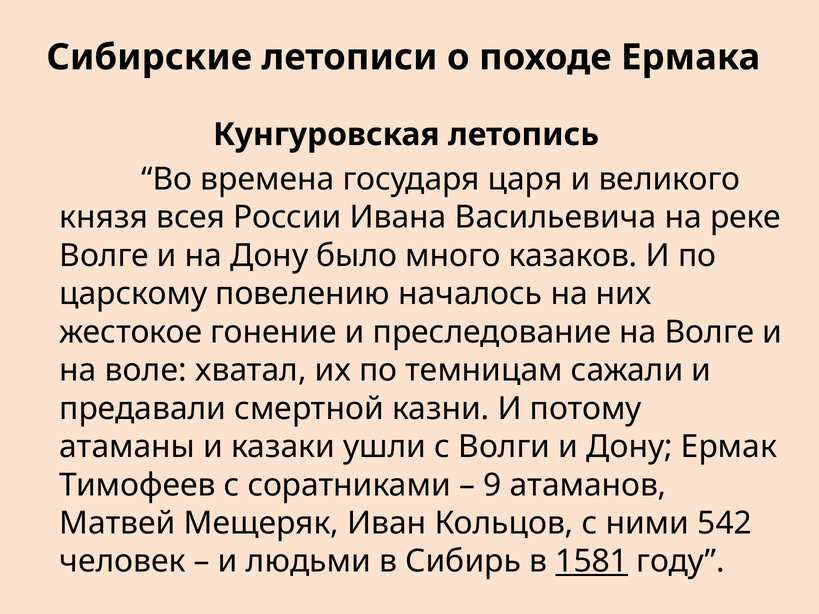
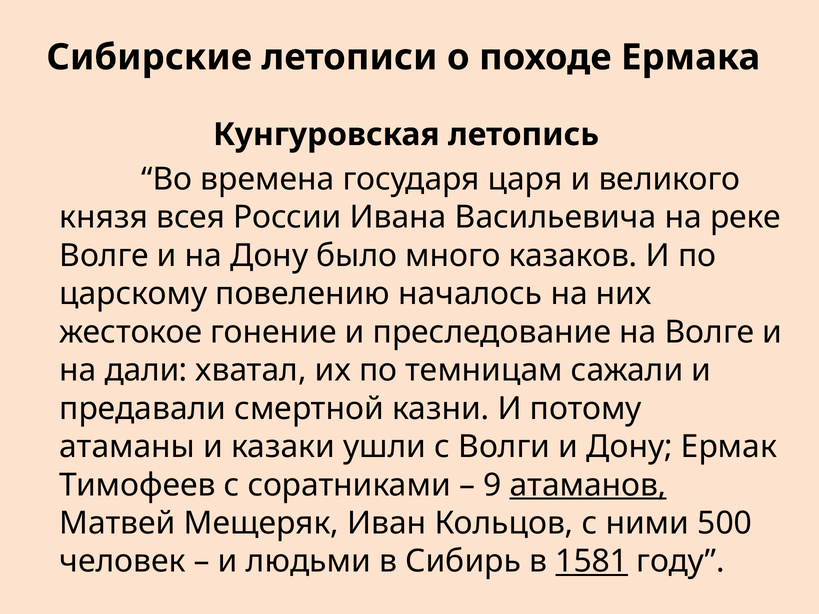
воле: воле -> дали
атаманов underline: none -> present
542: 542 -> 500
